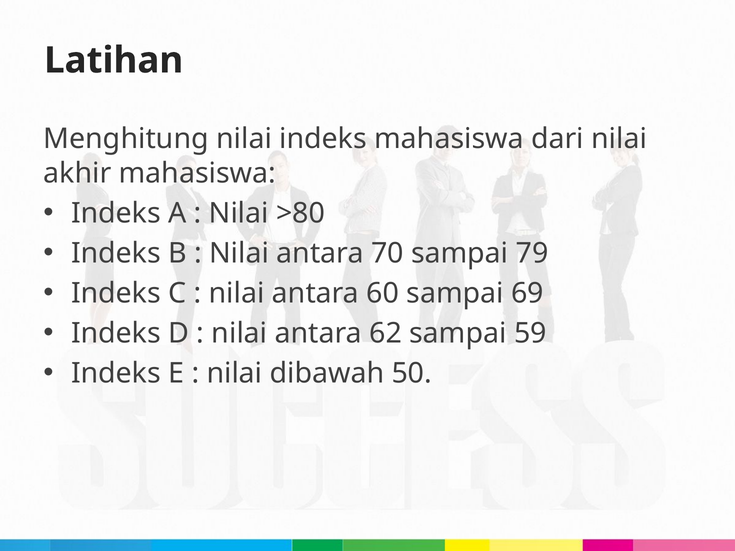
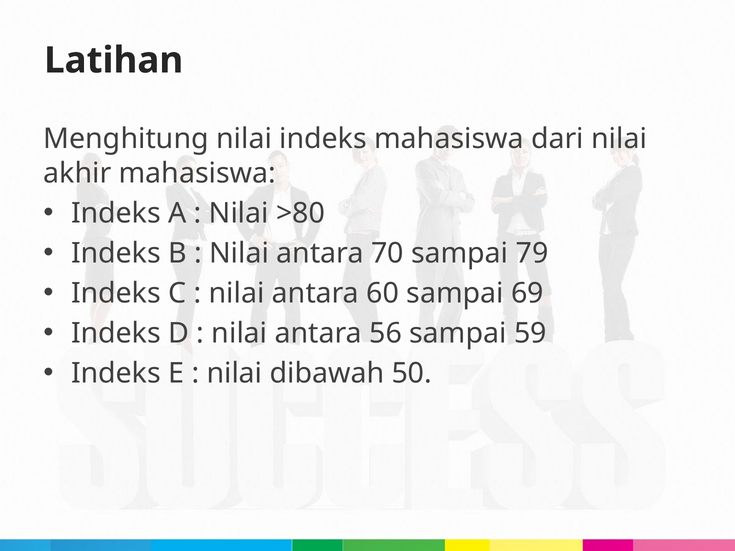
62: 62 -> 56
